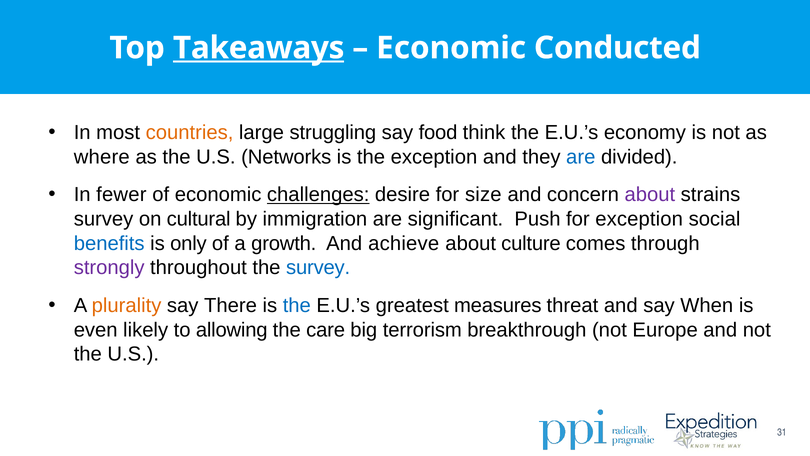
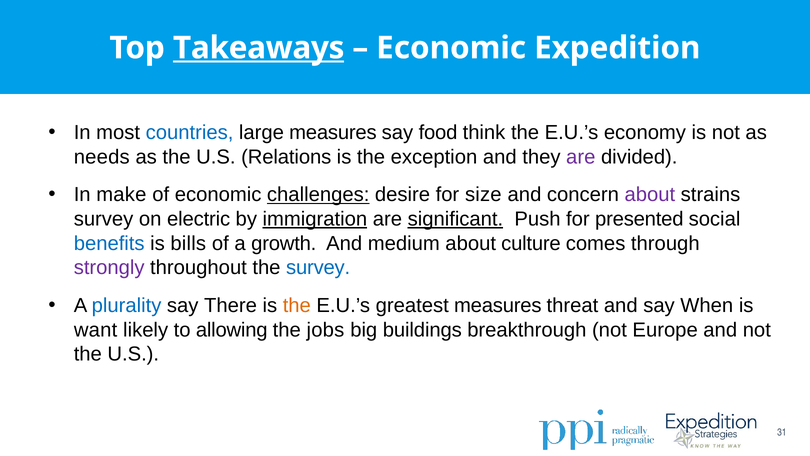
Conducted: Conducted -> Expedition
countries colour: orange -> blue
large struggling: struggling -> measures
where: where -> needs
Networks: Networks -> Relations
are at (581, 157) colour: blue -> purple
fewer: fewer -> make
cultural: cultural -> electric
immigration underline: none -> present
significant underline: none -> present
for exception: exception -> presented
only: only -> bills
achieve: achieve -> medium
plurality colour: orange -> blue
the at (297, 305) colour: blue -> orange
even: even -> want
care: care -> jobs
terrorism: terrorism -> buildings
